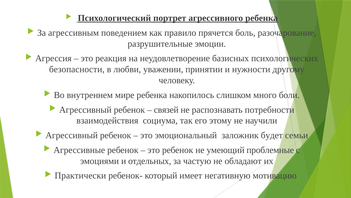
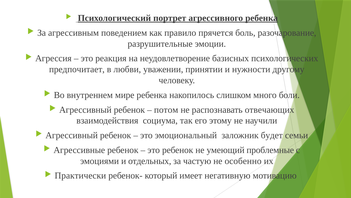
безопасности: безопасности -> предпочитает
связей: связей -> потом
потребности: потребности -> отвечающих
обладают: обладают -> особенно
